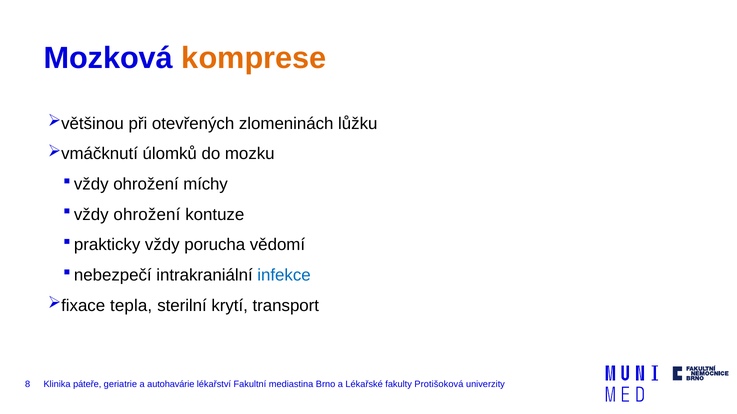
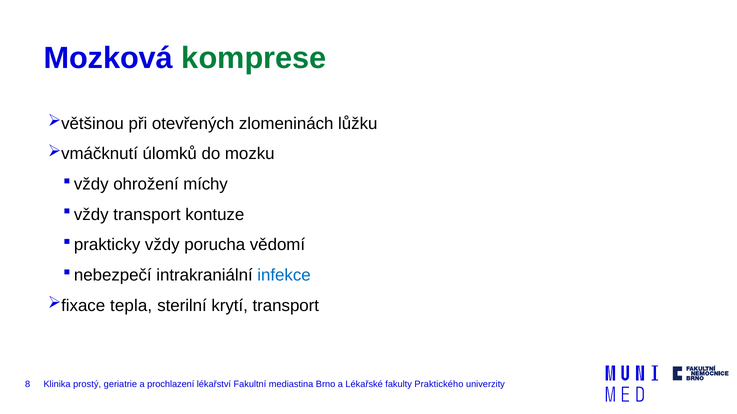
komprese colour: orange -> green
ohrožení at (147, 215): ohrožení -> transport
páteře: páteře -> prostý
autohavárie: autohavárie -> prochlazení
Protišoková: Protišoková -> Praktického
